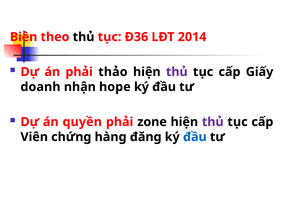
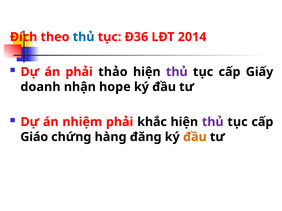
Biên: Biên -> Đích
thủ at (84, 37) colour: black -> blue
quyền: quyền -> nhiệm
zone: zone -> khắc
Viên: Viên -> Giáo
đầu at (195, 137) colour: blue -> orange
